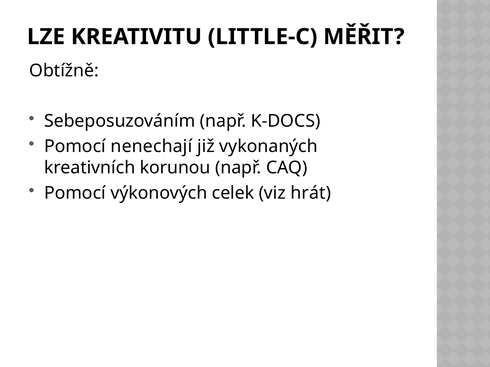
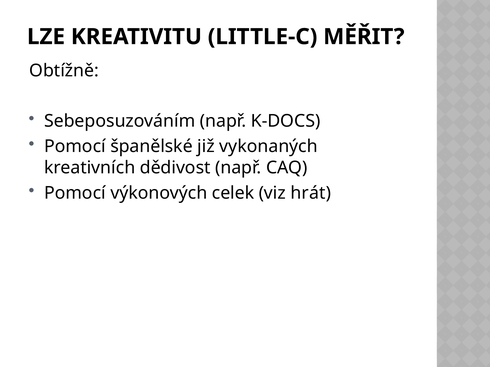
nenechají: nenechají -> španělské
korunou: korunou -> dědivost
